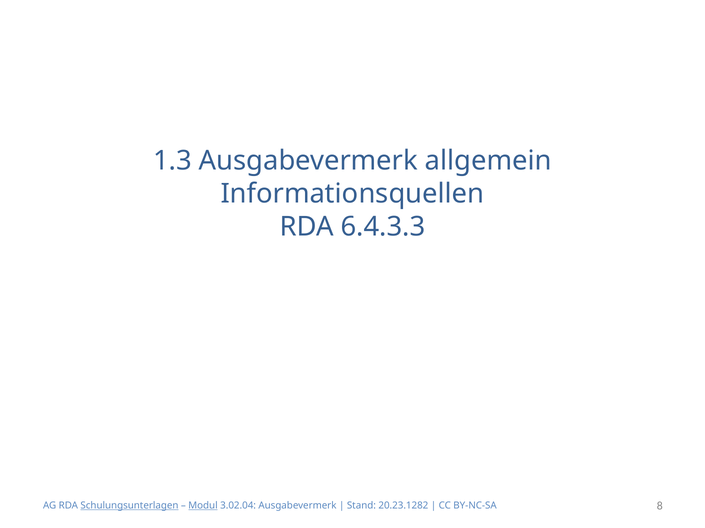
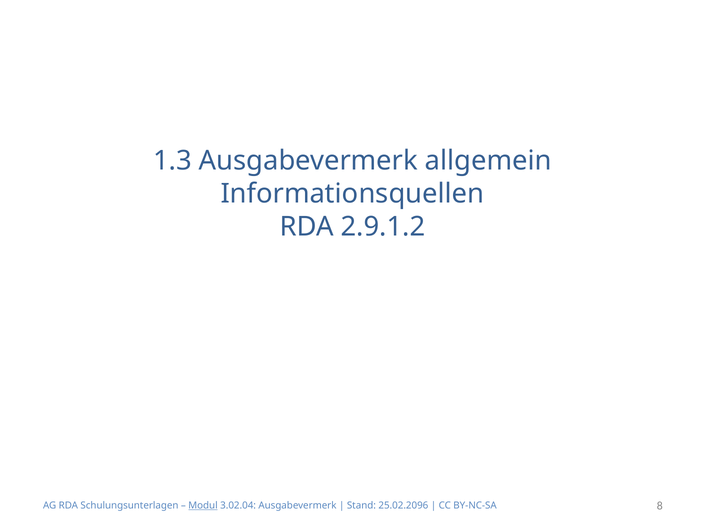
6.4.3.3: 6.4.3.3 -> 2.9.1.2
Schulungsunterlagen underline: present -> none
20.23.1282: 20.23.1282 -> 25.02.2096
